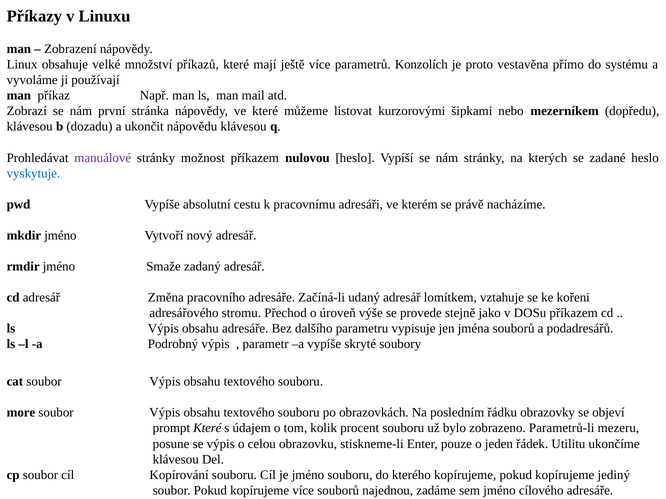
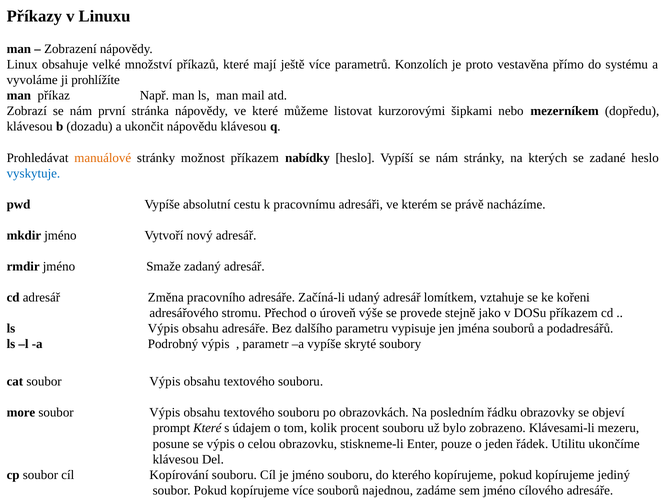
používají: používají -> prohlížíte
manuálové colour: purple -> orange
nulovou: nulovou -> nabídky
Parametrů-li: Parametrů-li -> Klávesami-li
